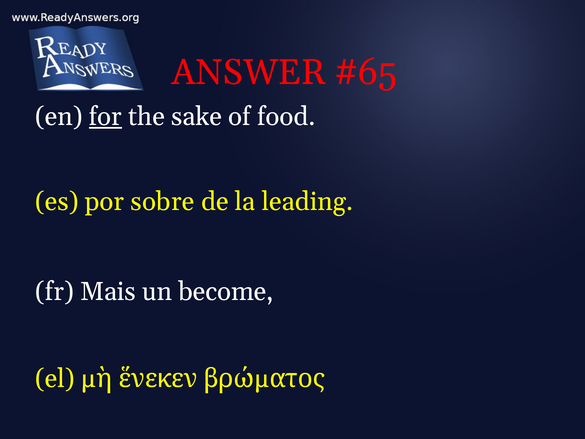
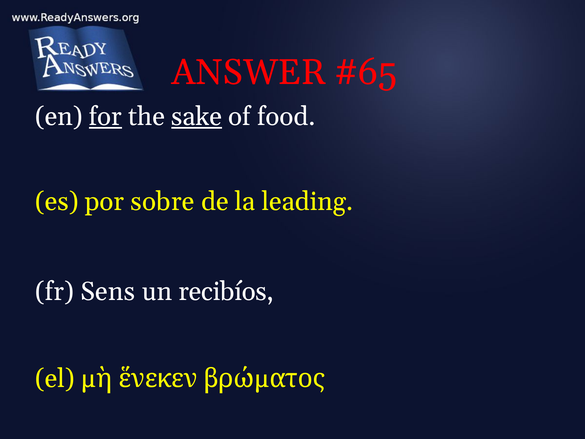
sake underline: none -> present
Mais: Mais -> Sens
become: become -> recibíos
